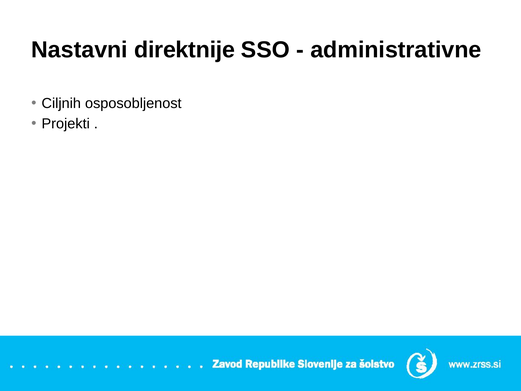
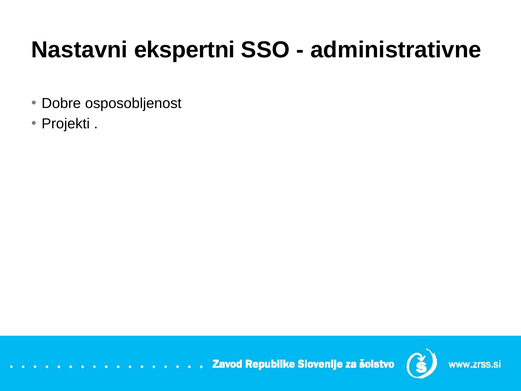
direktnije: direktnije -> ekspertni
Ciljnih: Ciljnih -> Dobre
